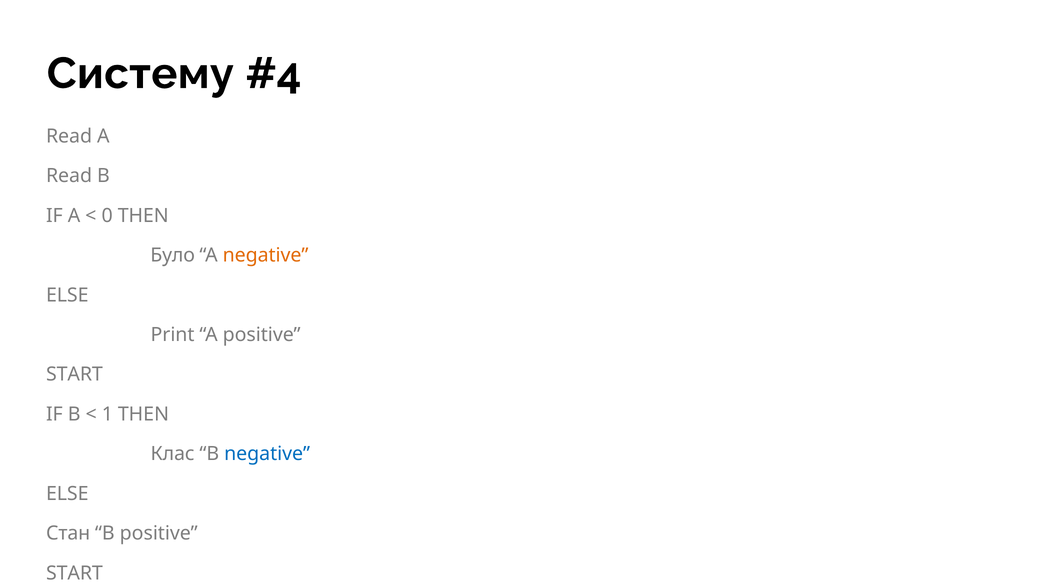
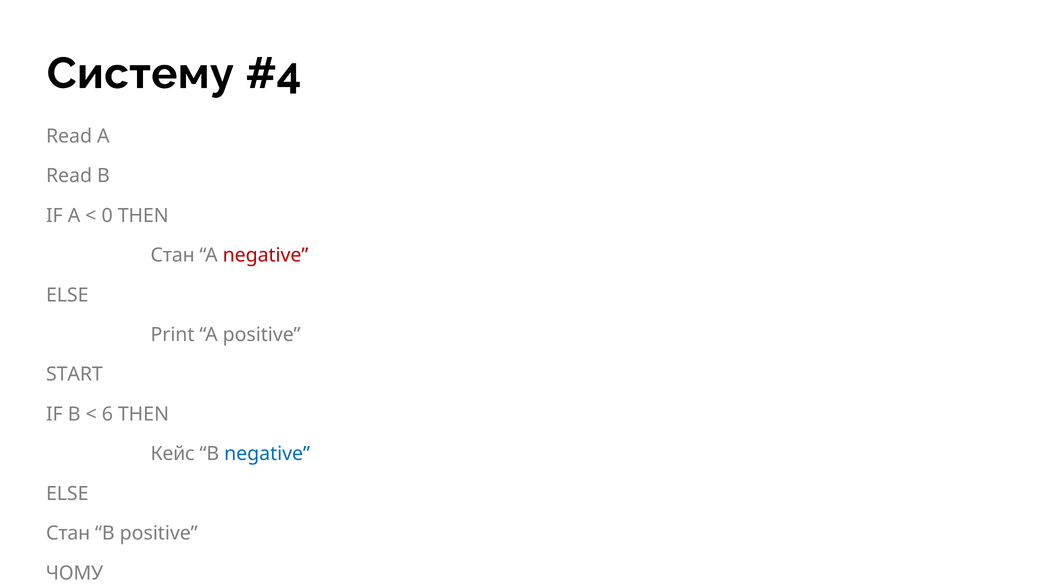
Було at (173, 255): Було -> Стан
negative at (266, 255) colour: orange -> red
1: 1 -> 6
Клас: Клас -> Кейс
START at (74, 573): START -> ЧОМУ
